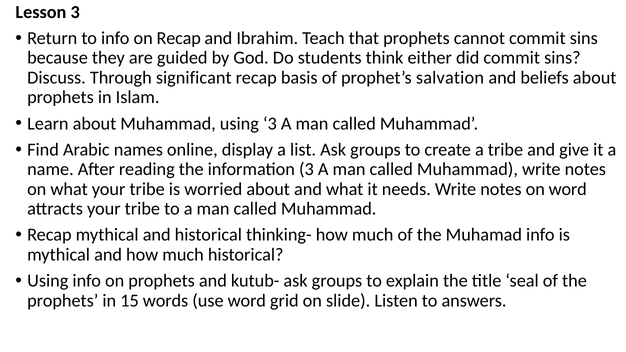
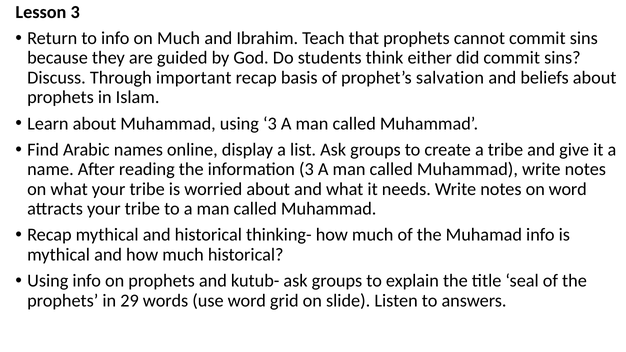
on Recap: Recap -> Much
significant: significant -> important
15: 15 -> 29
